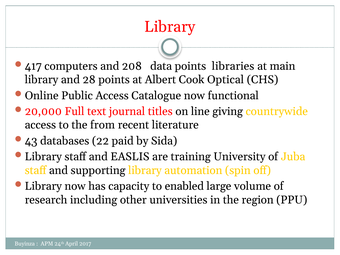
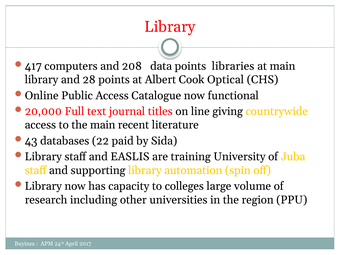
the from: from -> main
enabled: enabled -> colleges
